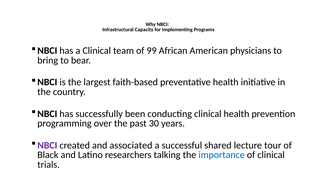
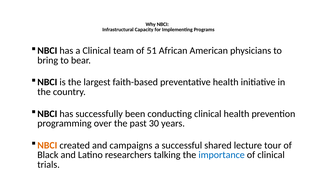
99: 99 -> 51
NBCI at (47, 146) colour: purple -> orange
associated: associated -> campaigns
